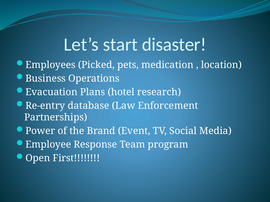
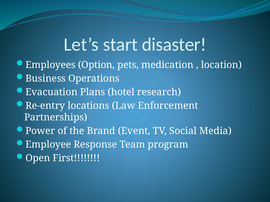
Picked: Picked -> Option
database: database -> locations
